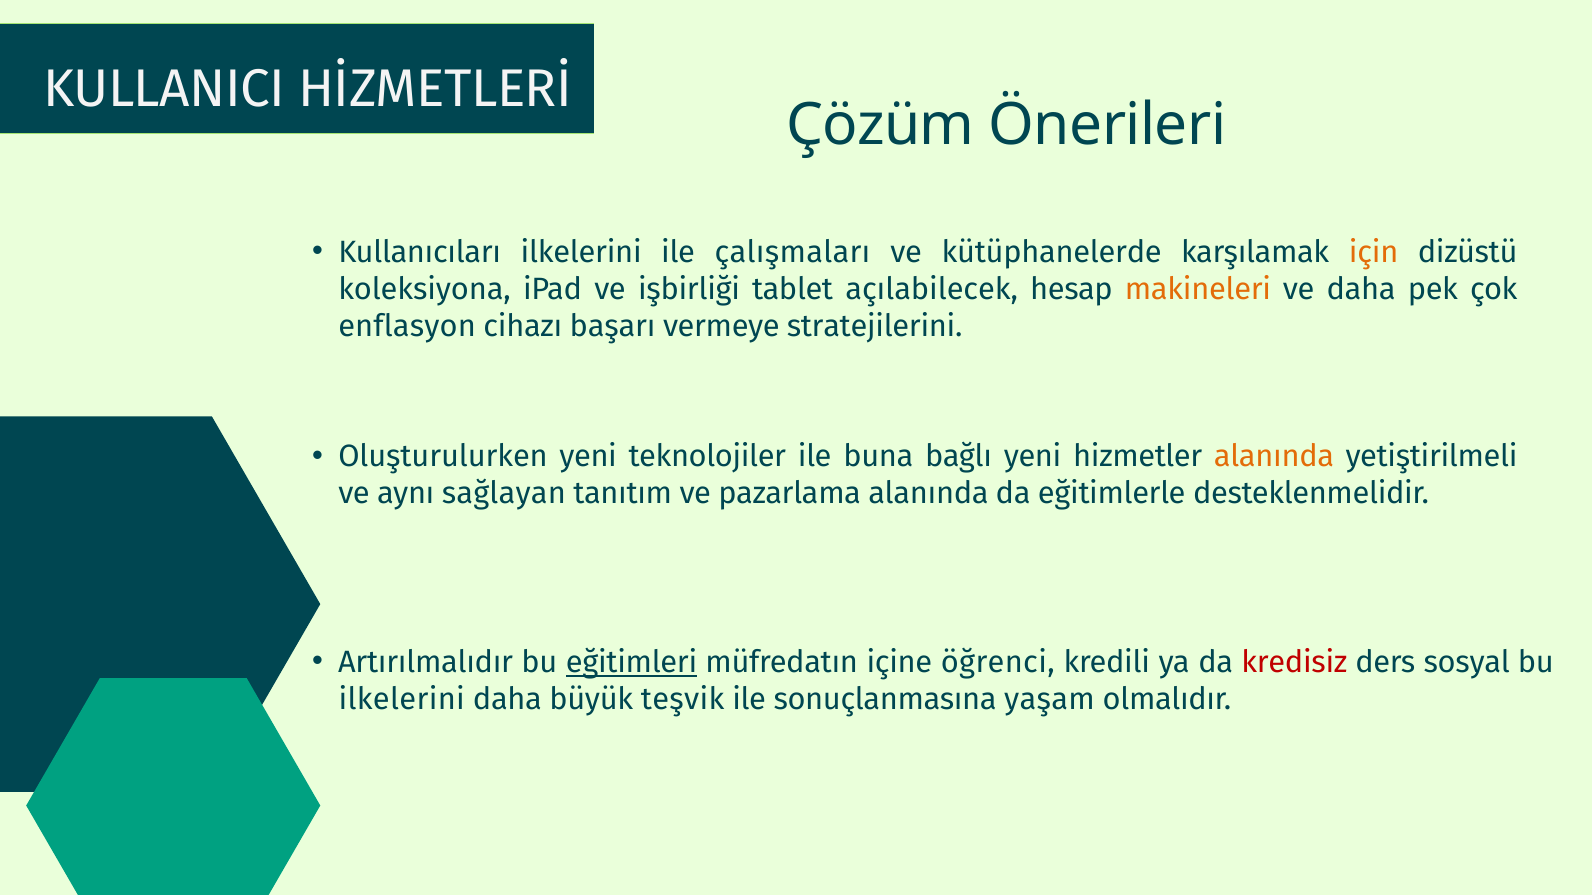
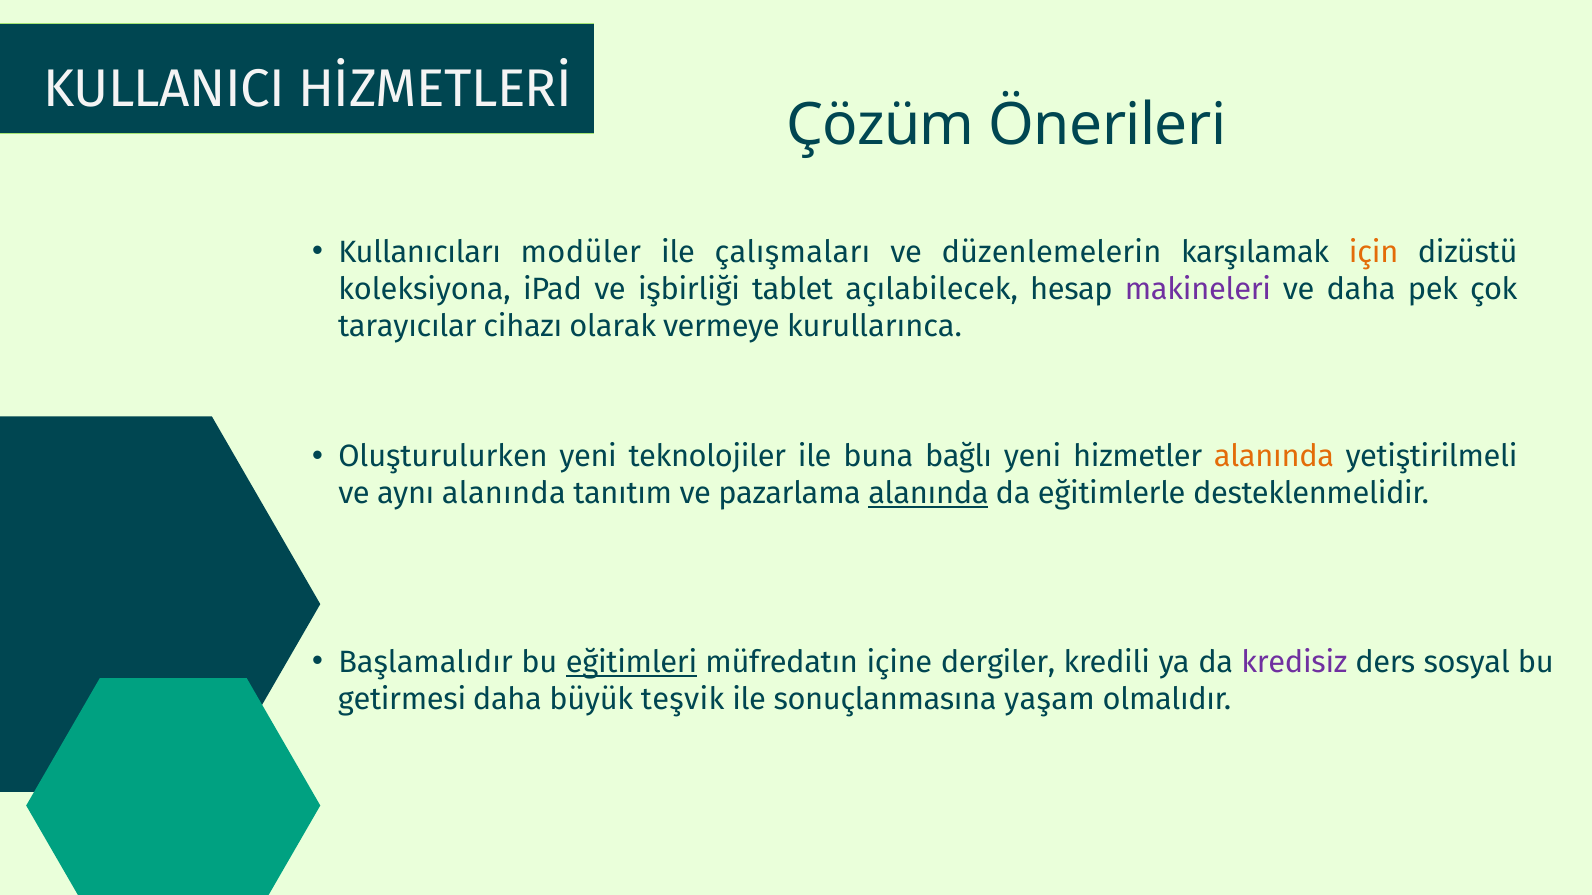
Kullanıcıları ilkelerini: ilkelerini -> modüler
kütüphanelerde: kütüphanelerde -> düzenlemelerin
makineleri colour: orange -> purple
enflasyon: enflasyon -> tarayıcılar
başarı: başarı -> olarak
stratejilerini: stratejilerini -> kurullarınca
aynı sağlayan: sağlayan -> alanında
alanında at (928, 494) underline: none -> present
Artırılmalıdır: Artırılmalıdır -> Başlamalıdır
öğrenci: öğrenci -> dergiler
kredisiz colour: red -> purple
ilkelerini at (402, 700): ilkelerini -> getirmesi
